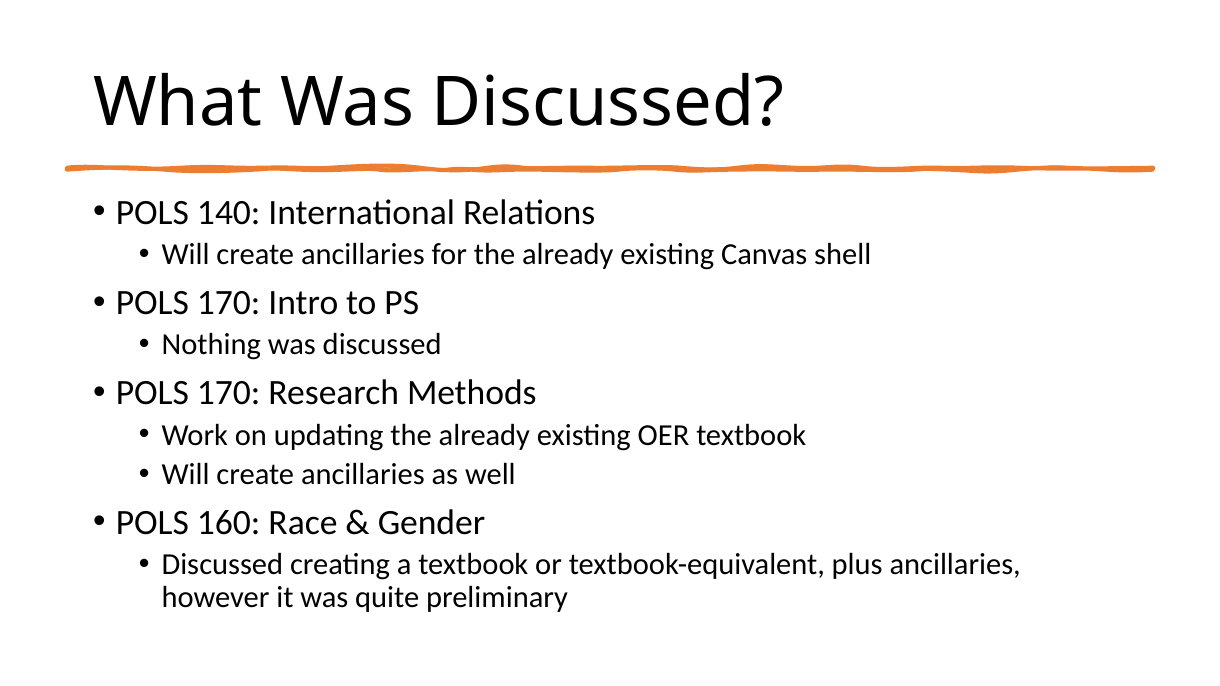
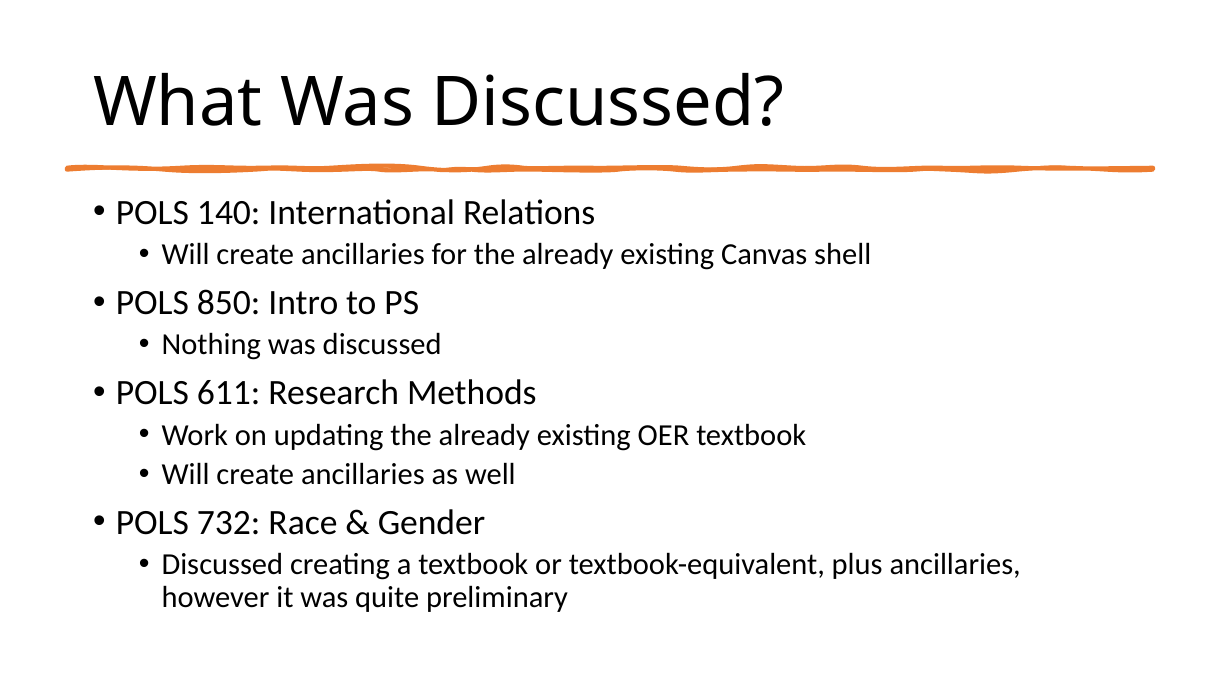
170 at (229, 303): 170 -> 850
170 at (229, 393): 170 -> 611
160: 160 -> 732
